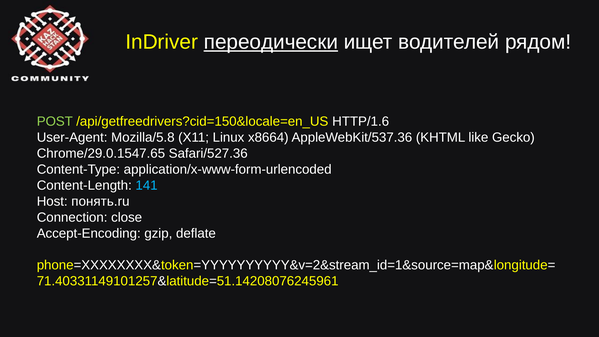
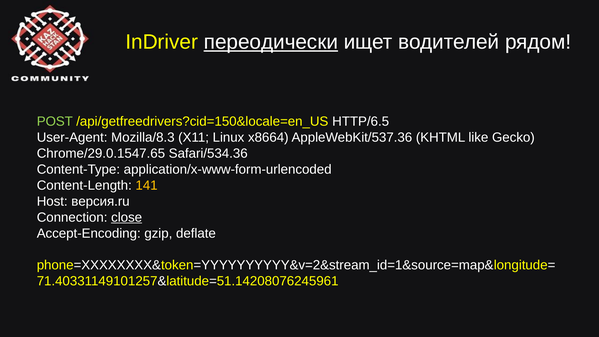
HTTP/1.6: HTTP/1.6 -> HTTP/6.5
Mozilla/5.8: Mozilla/5.8 -> Mozilla/8.3
Safari/527.36: Safari/527.36 -> Safari/534.36
141 colour: light blue -> yellow
понять.ru: понять.ru -> версия.ru
close underline: none -> present
